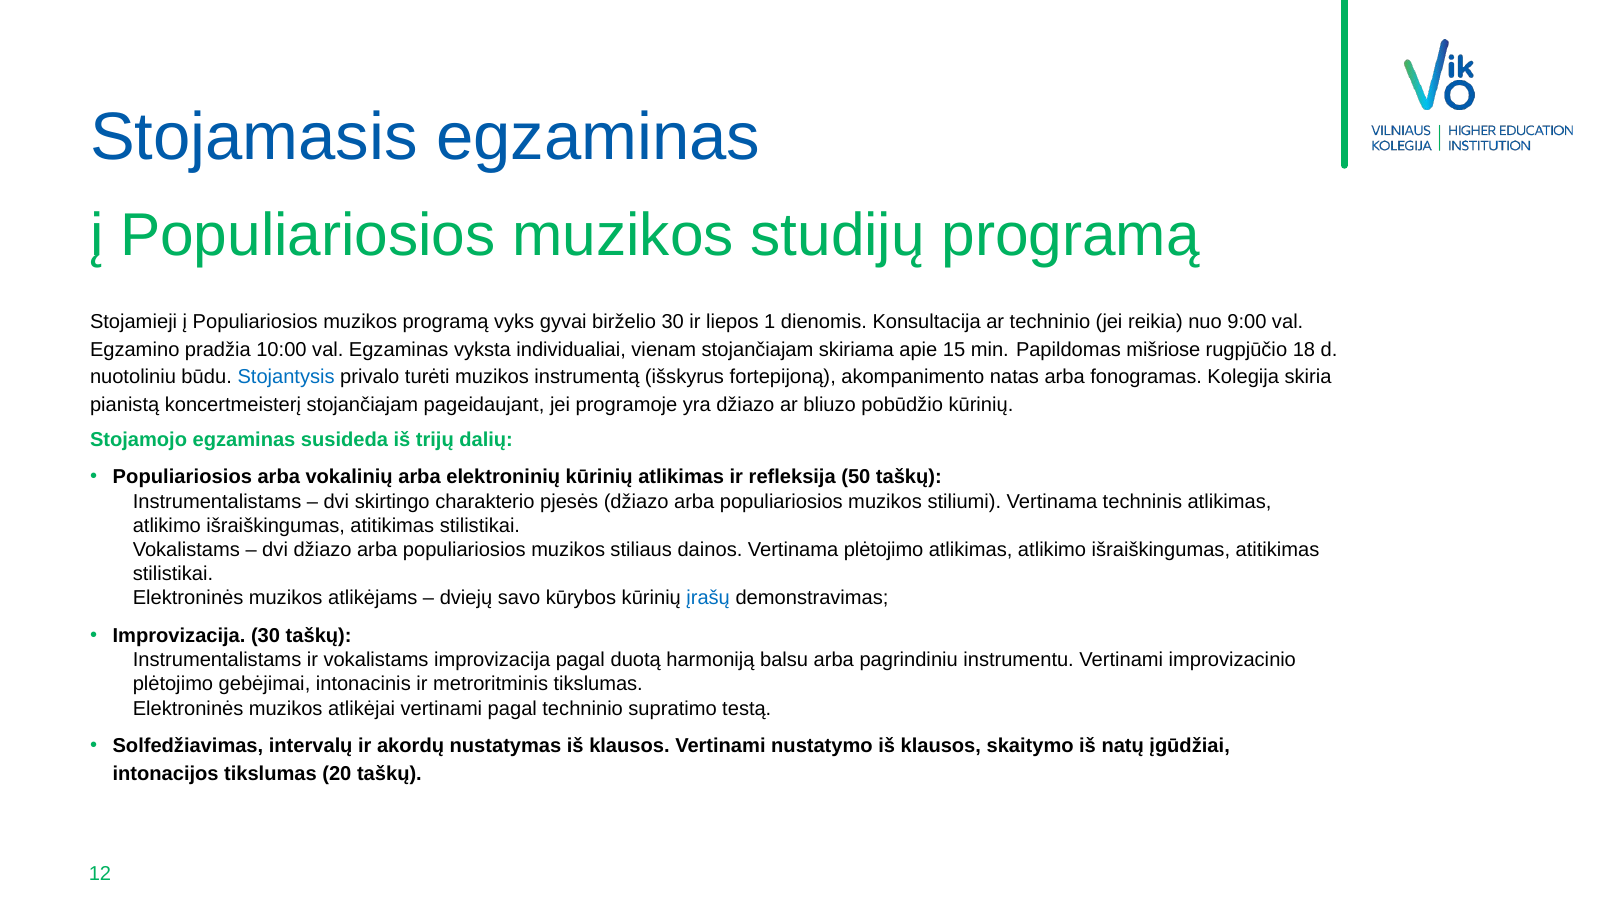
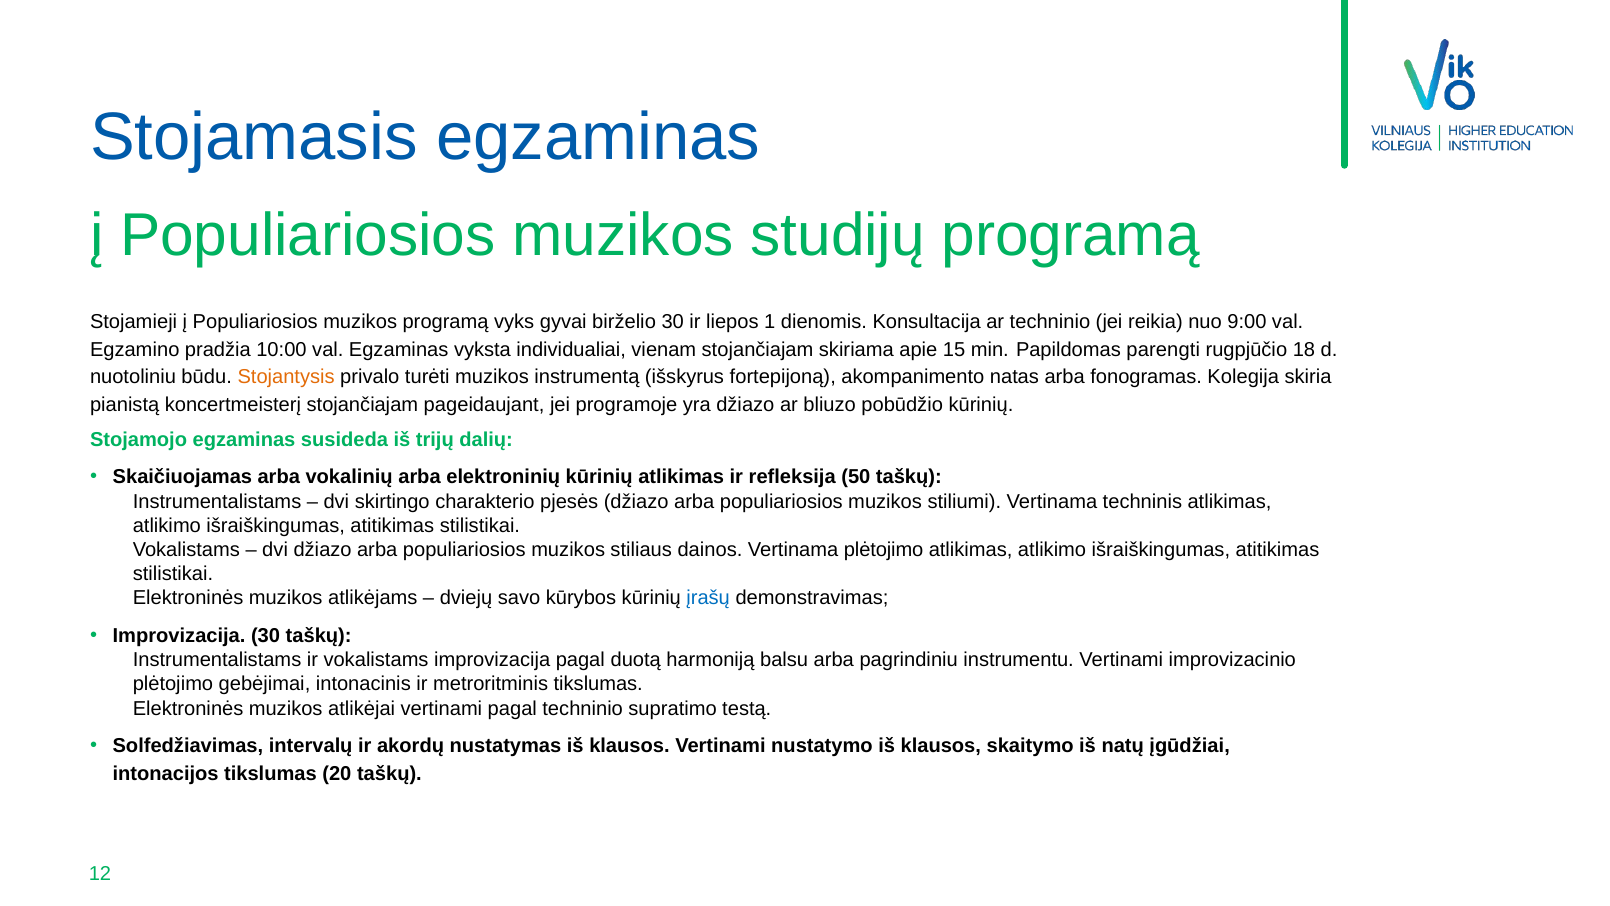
mišriose: mišriose -> parengti
Stojantysis colour: blue -> orange
Populiariosios at (182, 477): Populiariosios -> Skaičiuojamas
